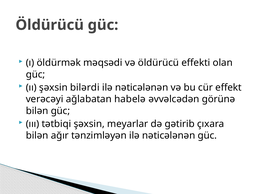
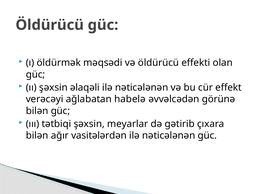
bilərdi: bilərdi -> əlaqəli
tənzimləyən: tənzimləyən -> vasitələrdən
